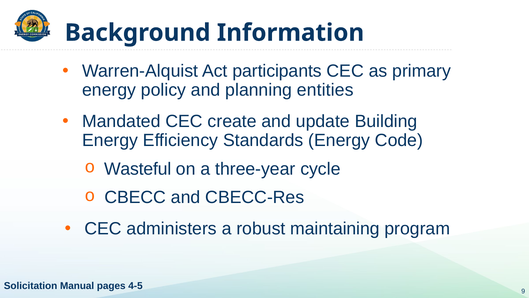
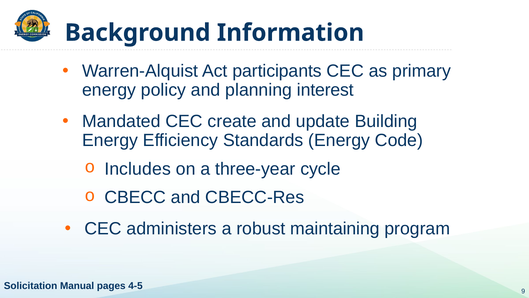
entities: entities -> interest
Wasteful: Wasteful -> Includes
